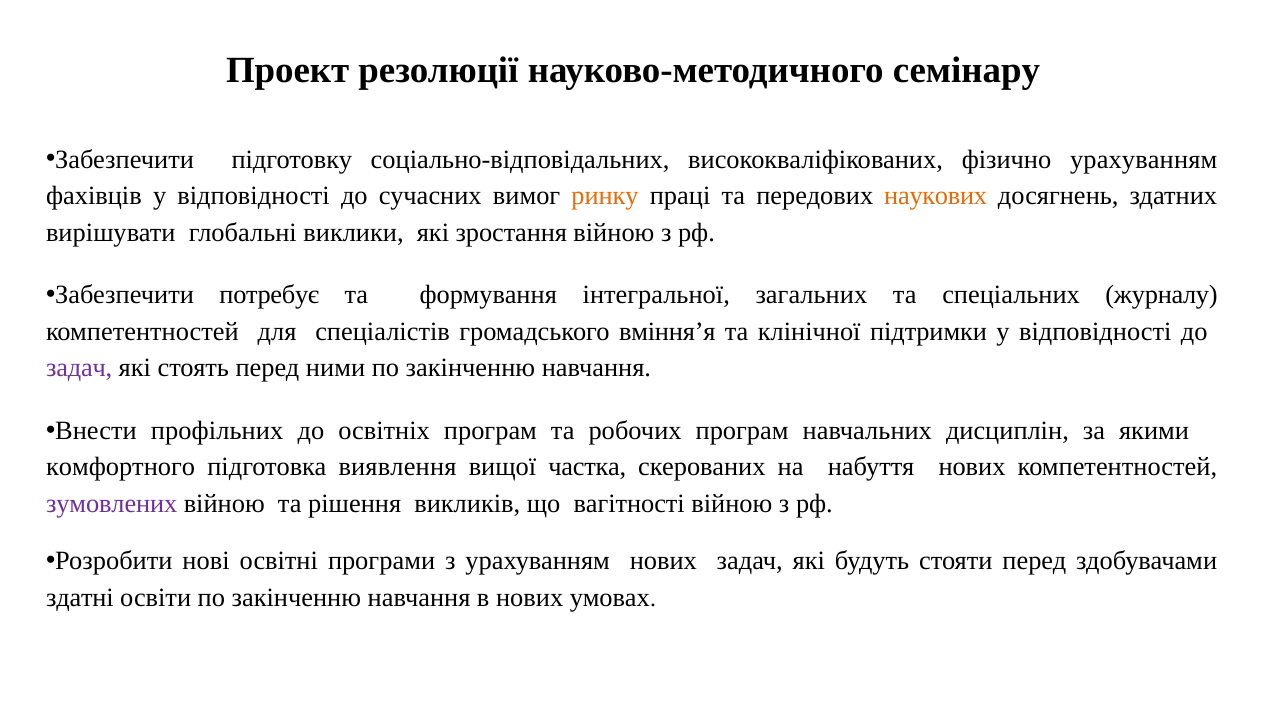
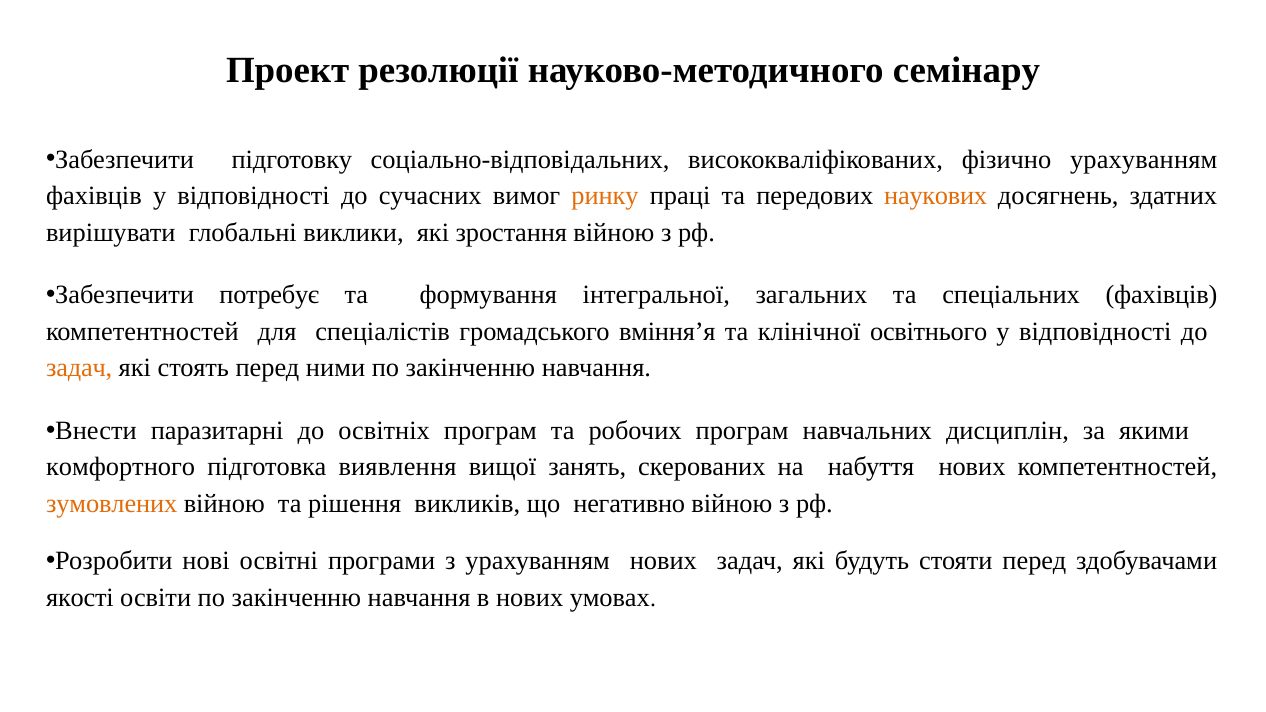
спеціальних журналу: журналу -> фахівців
підтримки: підтримки -> освітнього
задач at (79, 368) colour: purple -> orange
профільних: профільних -> паразитарні
частка: частка -> занять
зумовлених colour: purple -> orange
вагітності: вагітності -> негативно
здатні: здатні -> якості
